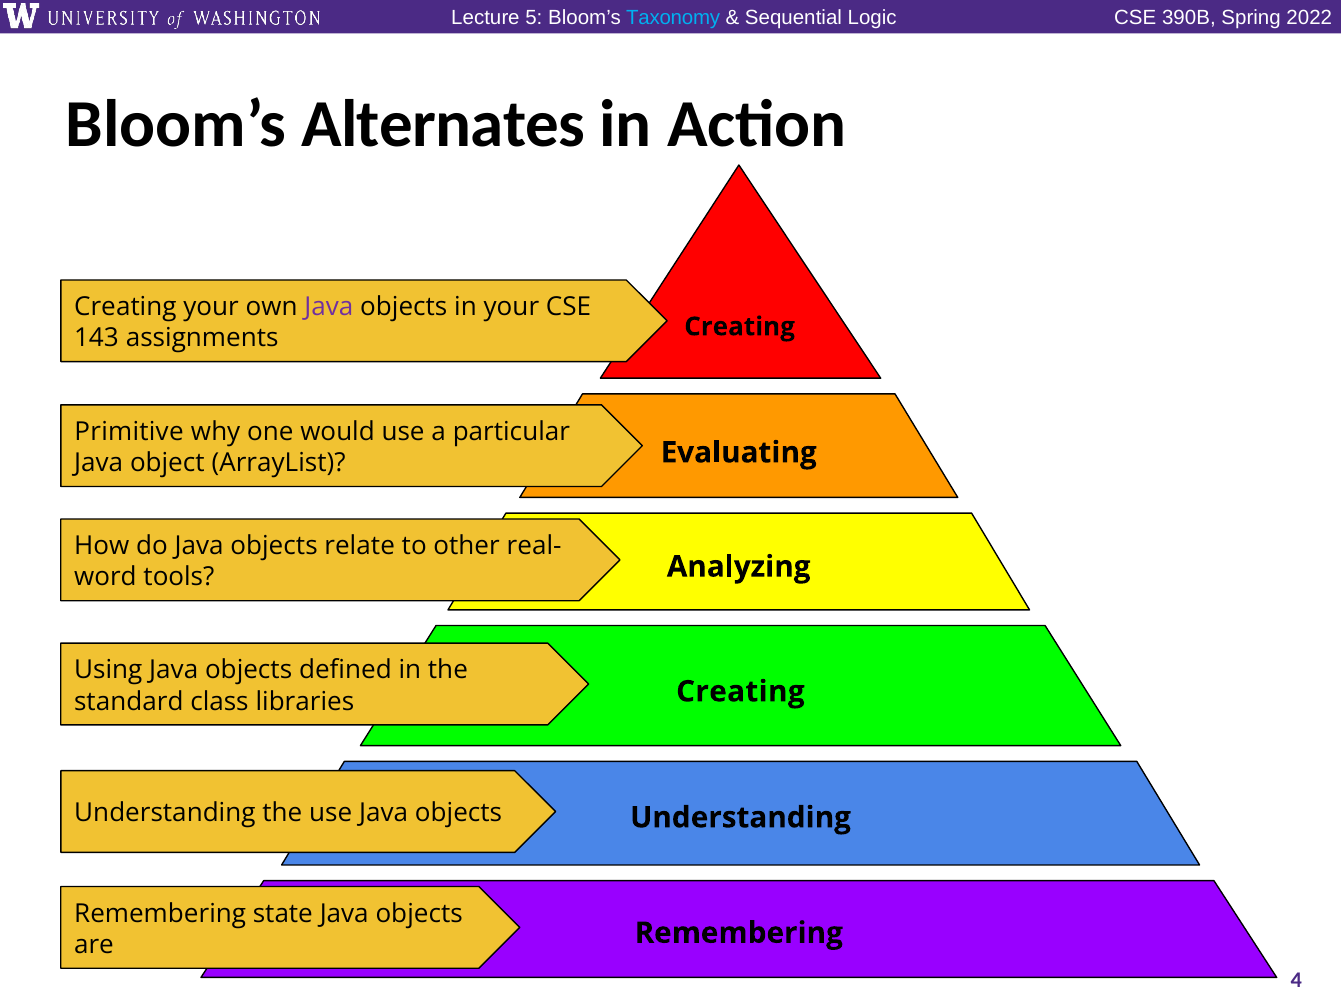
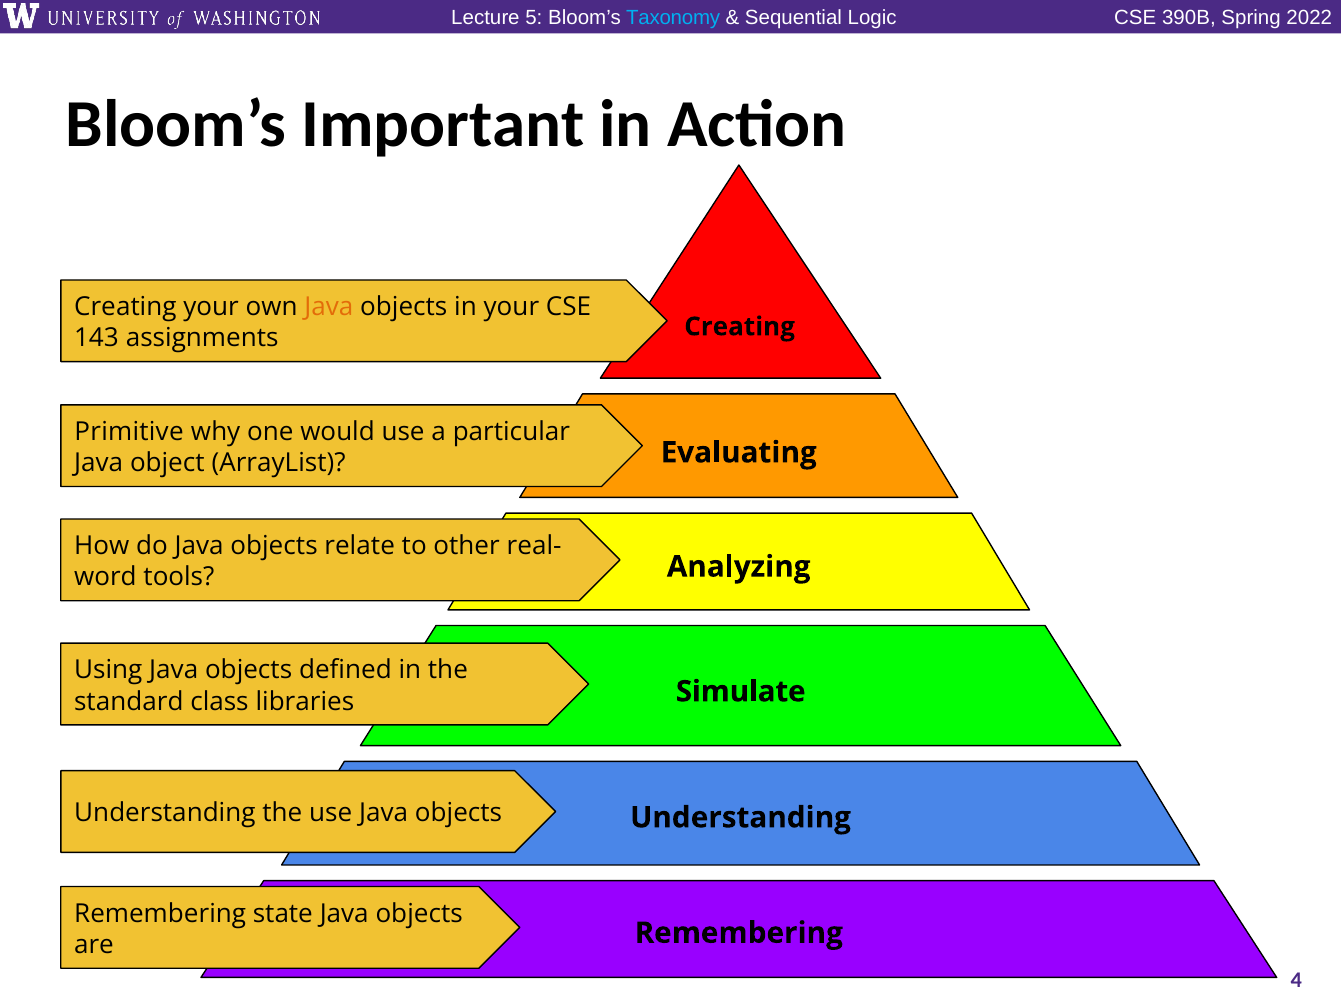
Alternates: Alternates -> Important
Java at (329, 307) colour: purple -> orange
Creating at (740, 691): Creating -> Simulate
